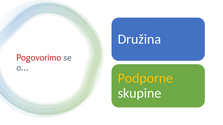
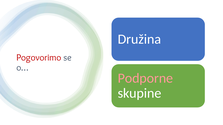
Podporne colour: yellow -> pink
